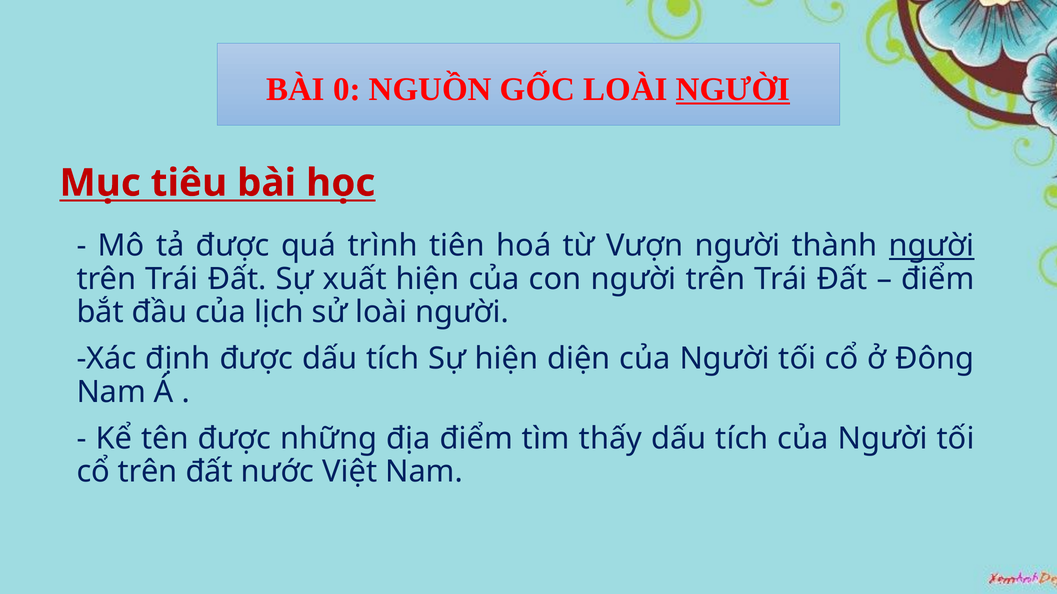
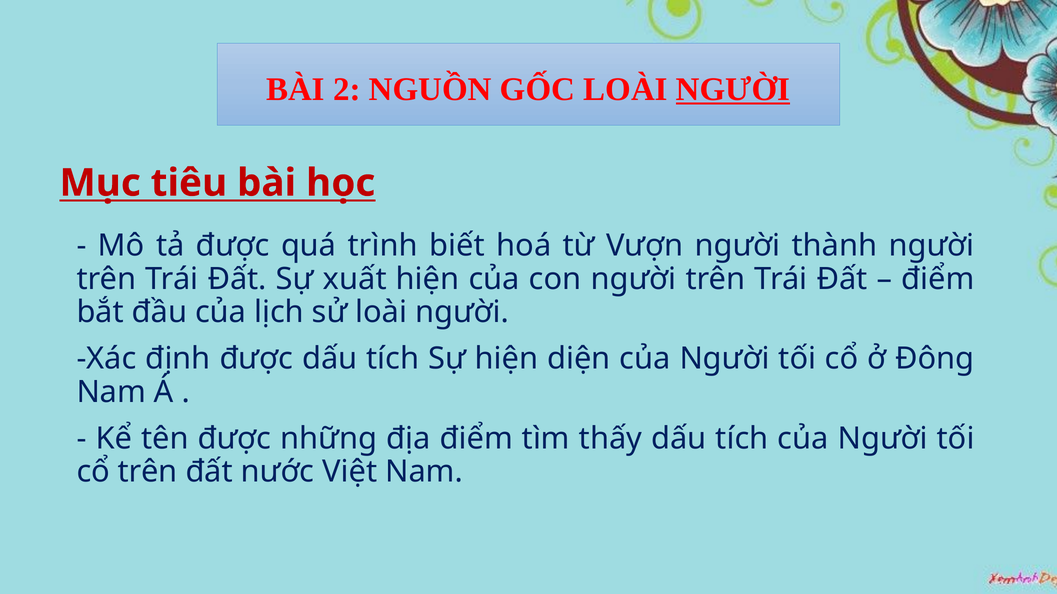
0: 0 -> 2
tiên: tiên -> biết
người at (932, 246) underline: present -> none
